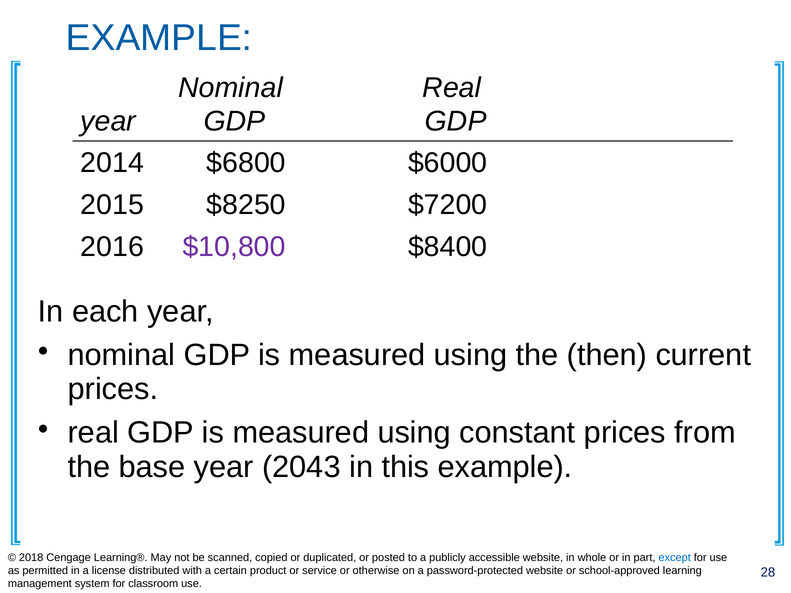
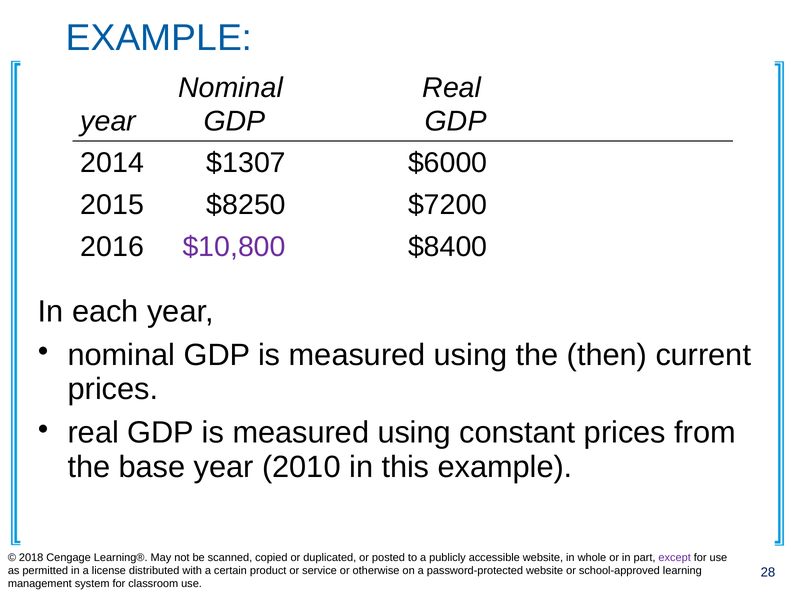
$6800: $6800 -> $1307
2043: 2043 -> 2010
except colour: blue -> purple
